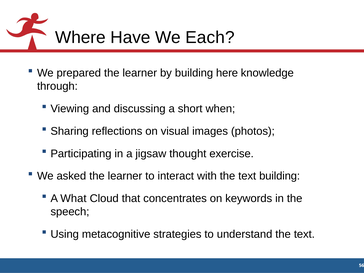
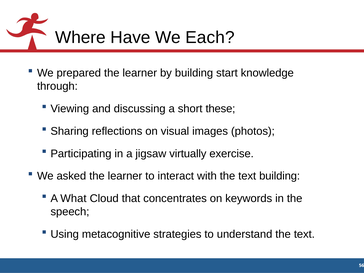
here: here -> start
when: when -> these
thought: thought -> virtually
